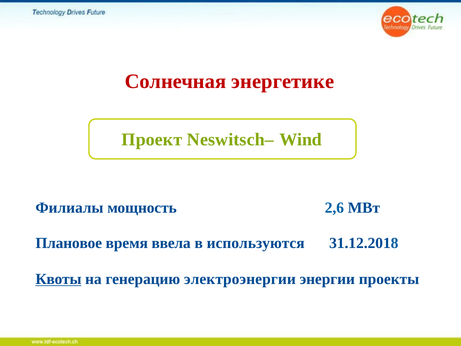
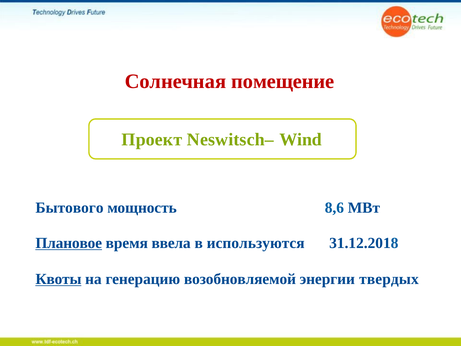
энергетике: энергетике -> помещение
Филиалы: Филиалы -> Бытового
2,6: 2,6 -> 8,6
Плановое underline: none -> present
электроэнергии: электроэнергии -> возобновляемой
проекты: проекты -> твердых
